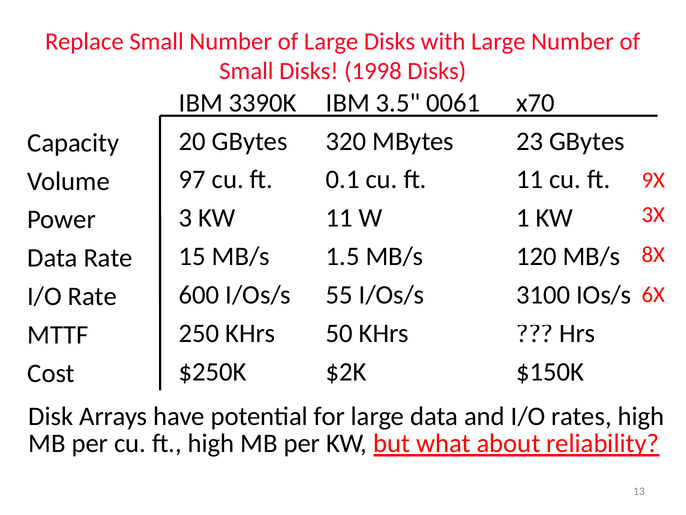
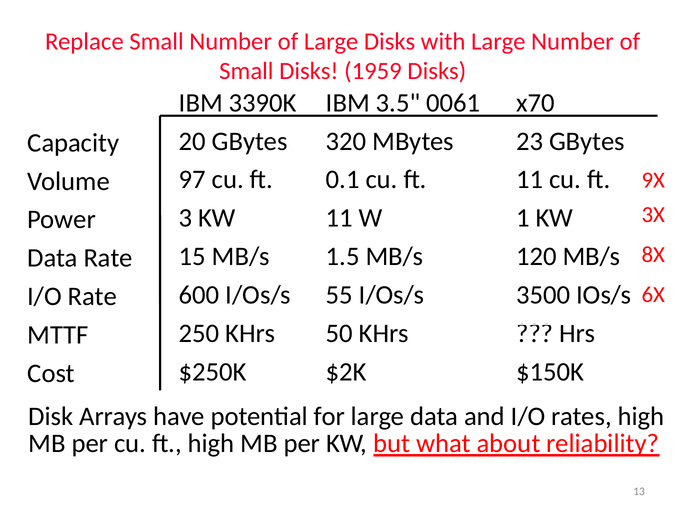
1998: 1998 -> 1959
3100: 3100 -> 3500
